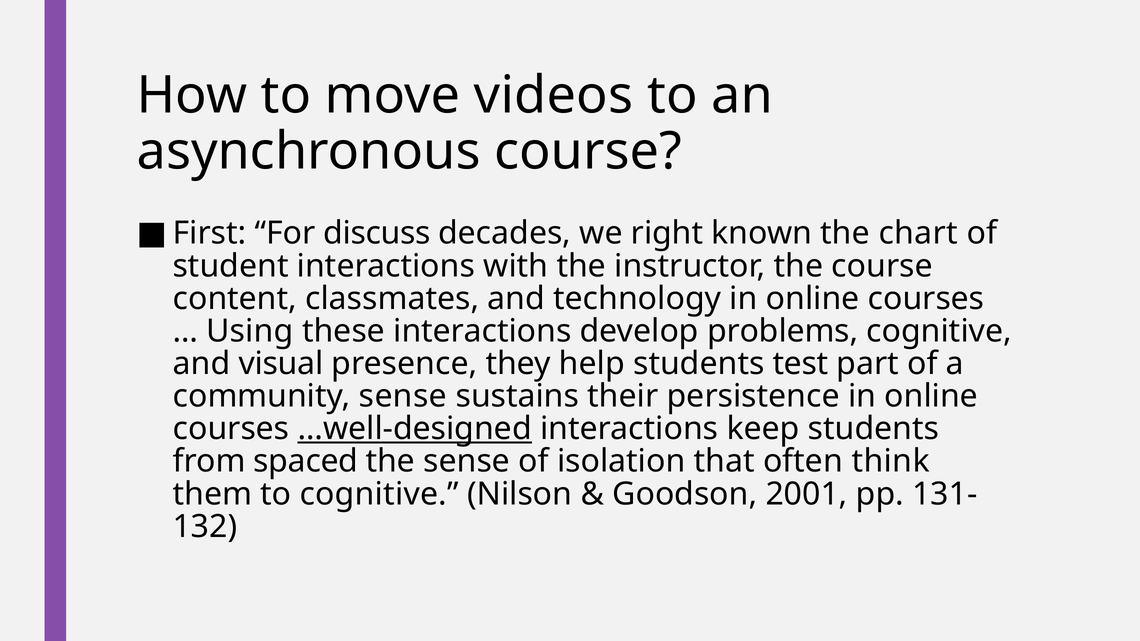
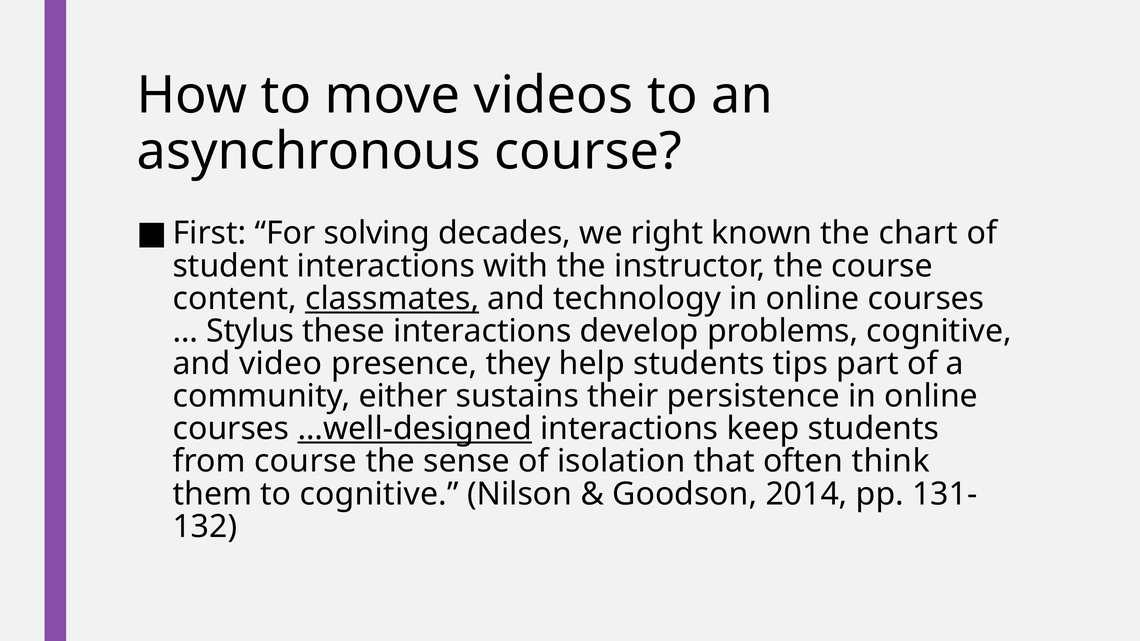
discuss: discuss -> solving
classmates underline: none -> present
Using: Using -> Stylus
visual: visual -> video
test: test -> tips
community sense: sense -> either
from spaced: spaced -> course
2001: 2001 -> 2014
